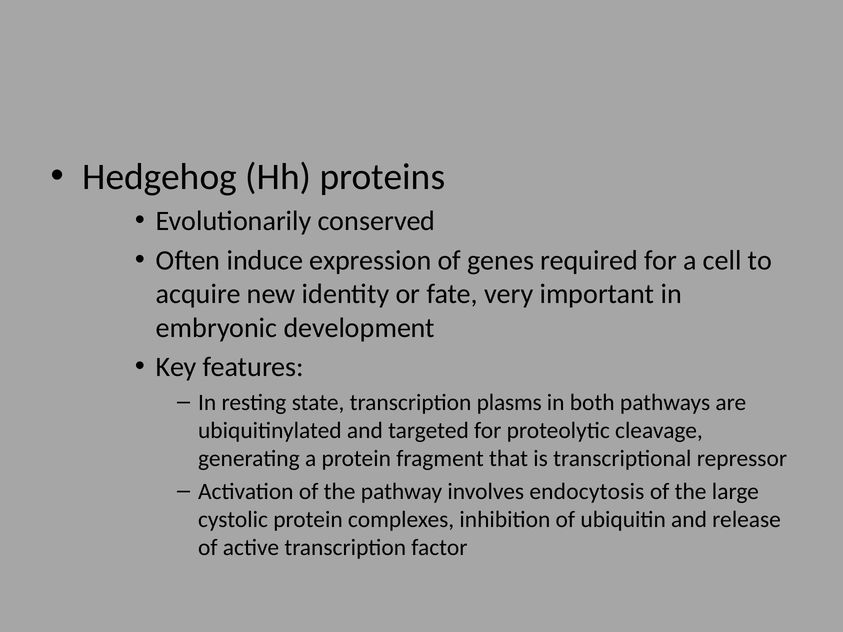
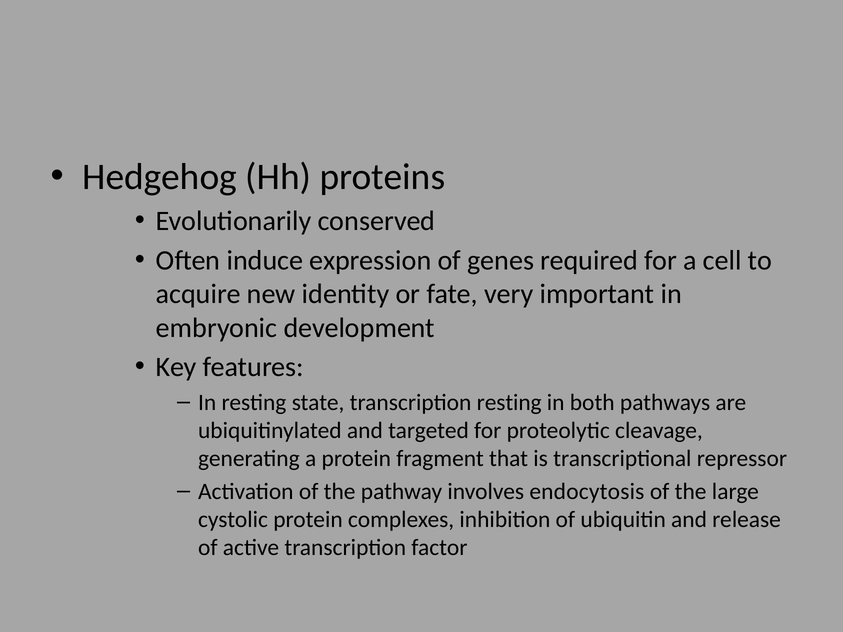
transcription plasms: plasms -> resting
